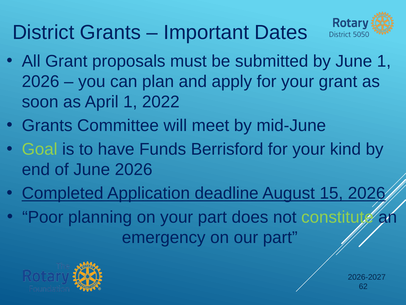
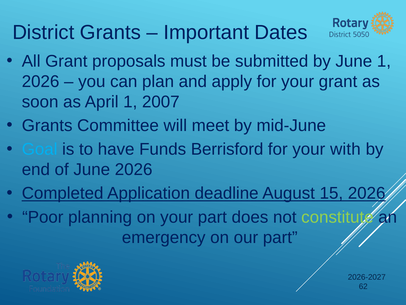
2022: 2022 -> 2007
Goal colour: light green -> light blue
kind: kind -> with
